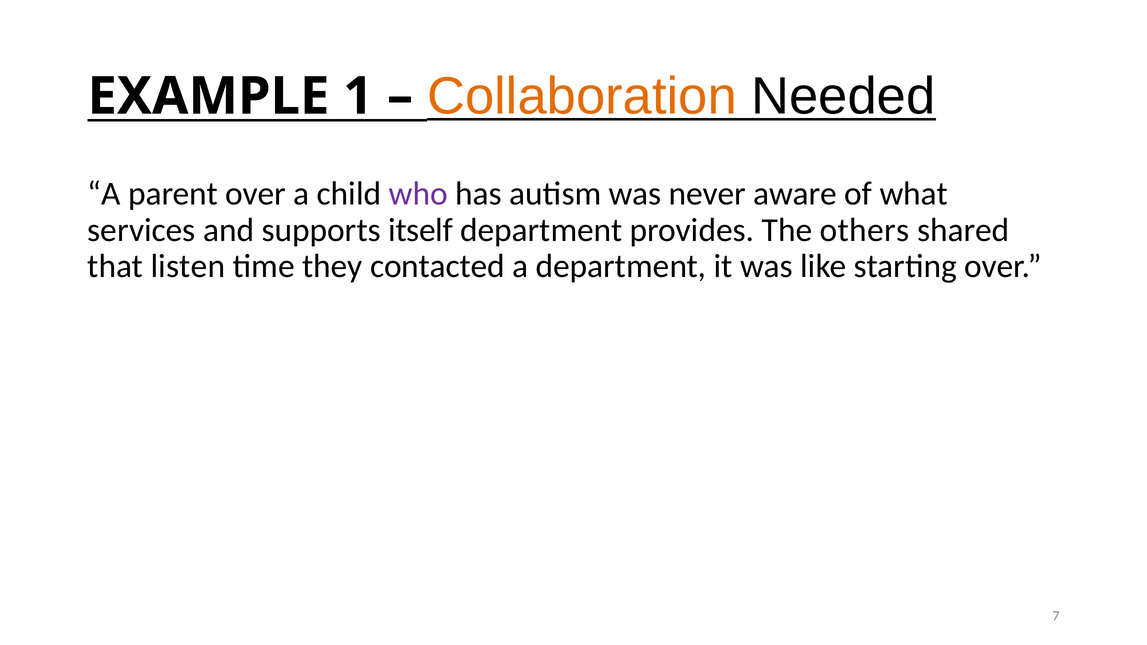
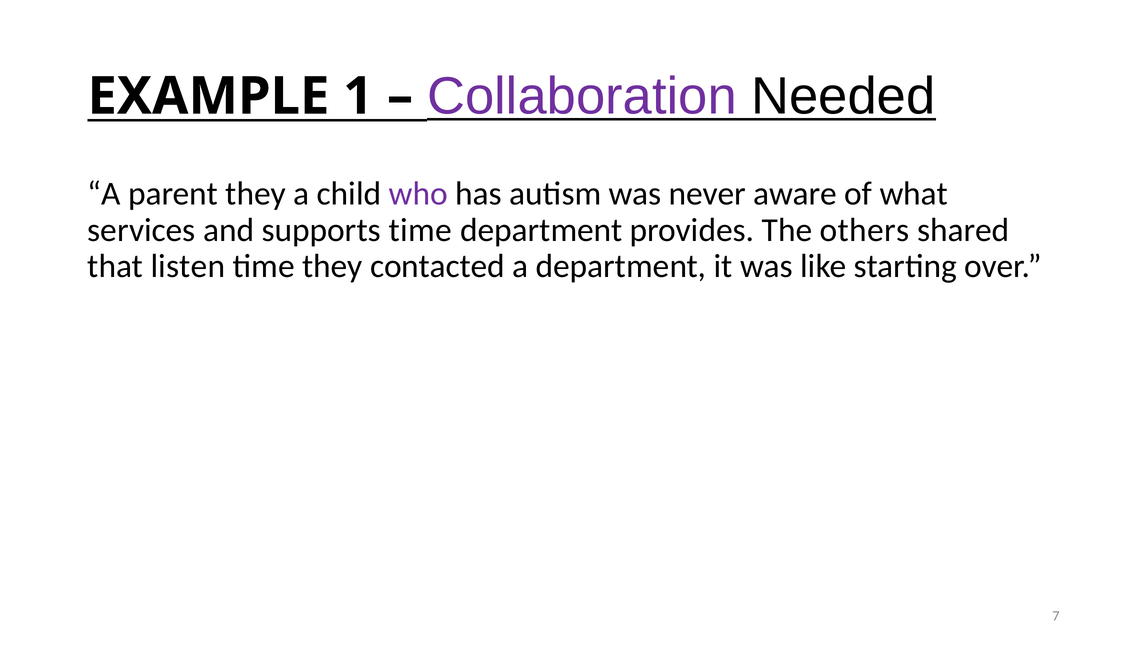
Collaboration colour: orange -> purple
parent over: over -> they
supports itself: itself -> time
